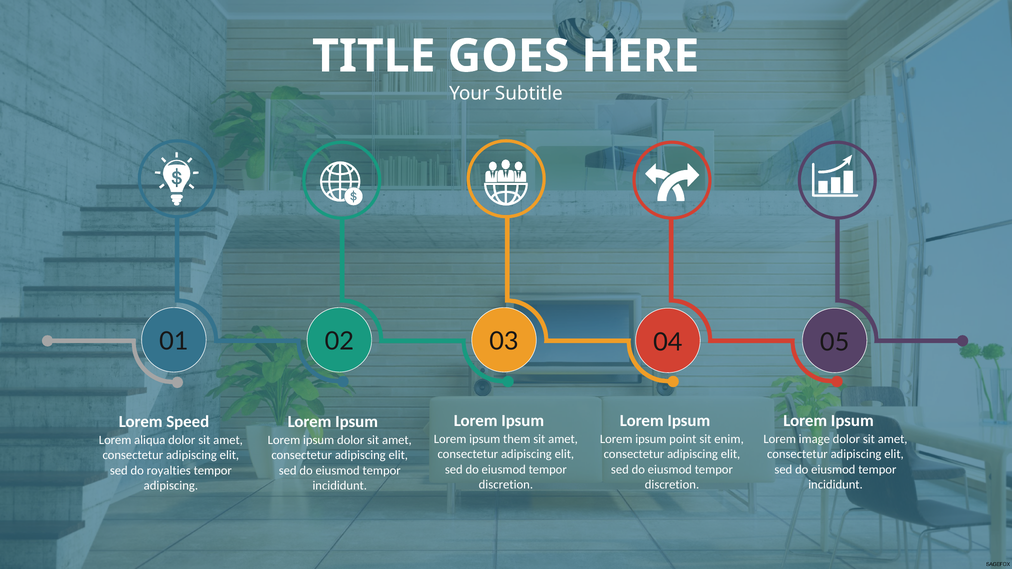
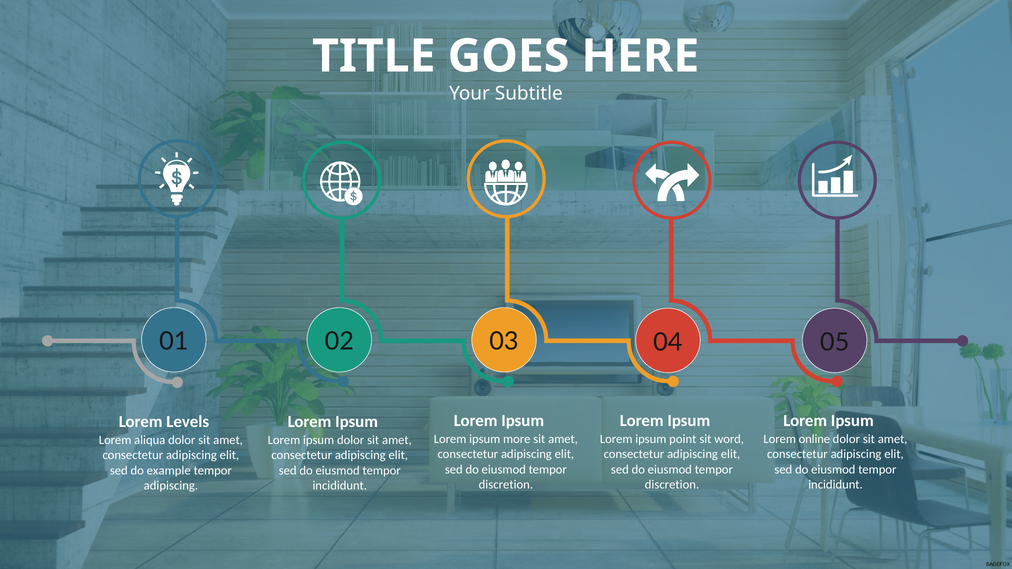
Speed: Speed -> Levels
them: them -> more
enim: enim -> word
image: image -> online
royalties: royalties -> example
